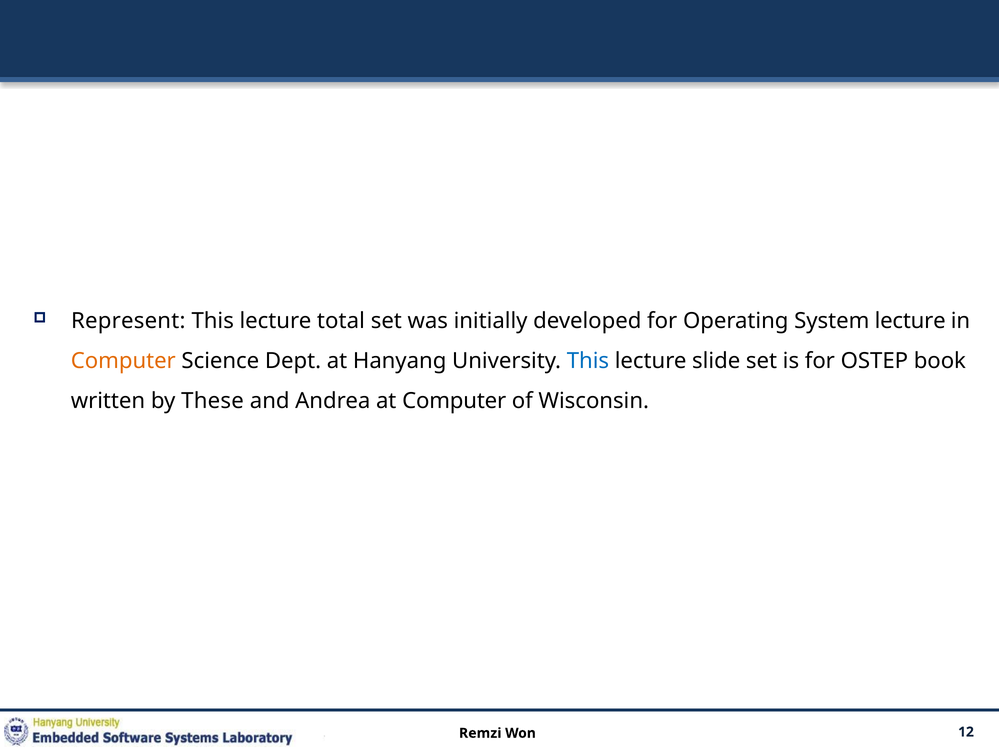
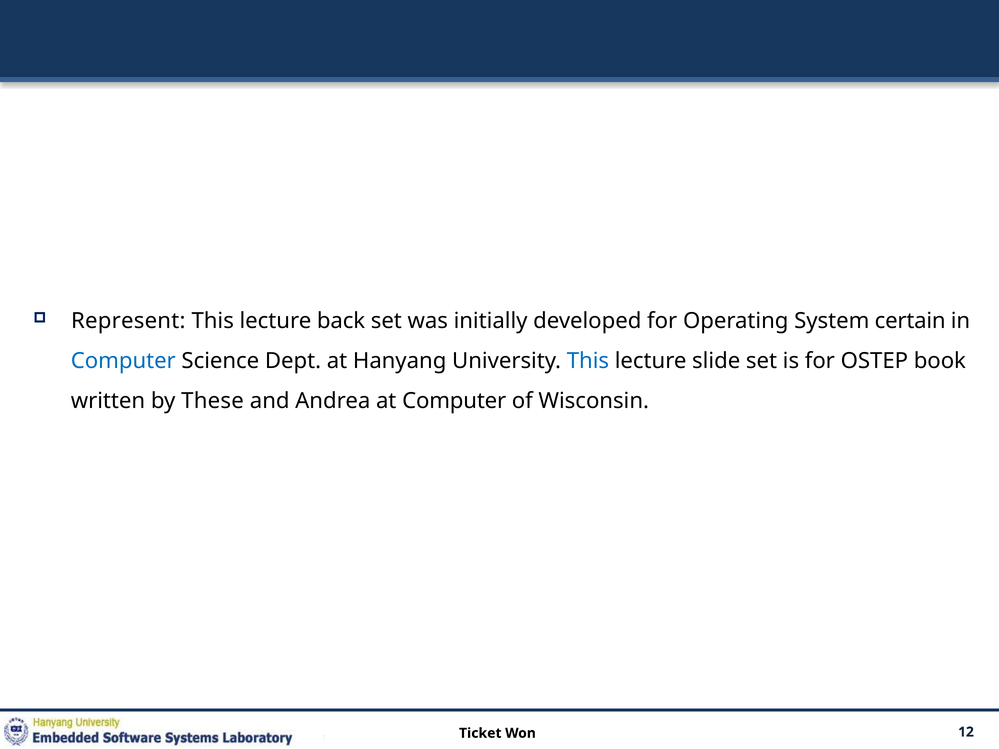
total: total -> back
System lecture: lecture -> certain
Computer at (123, 361) colour: orange -> blue
Remzi: Remzi -> Ticket
